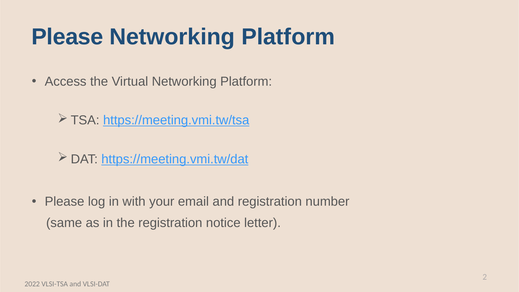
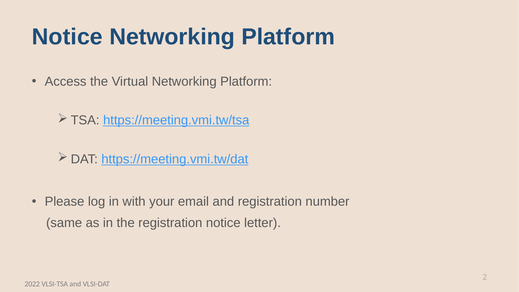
Please at (67, 37): Please -> Notice
